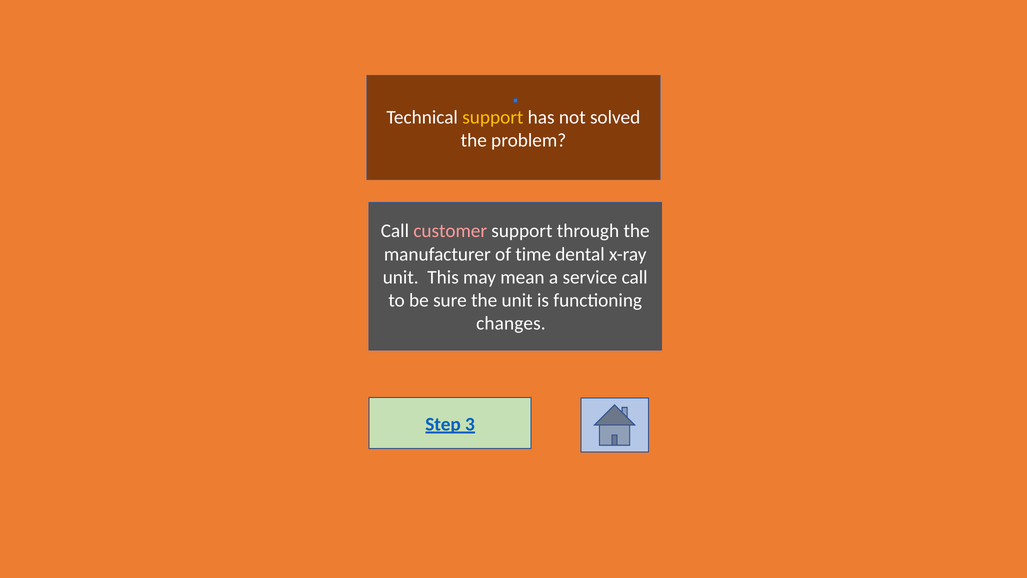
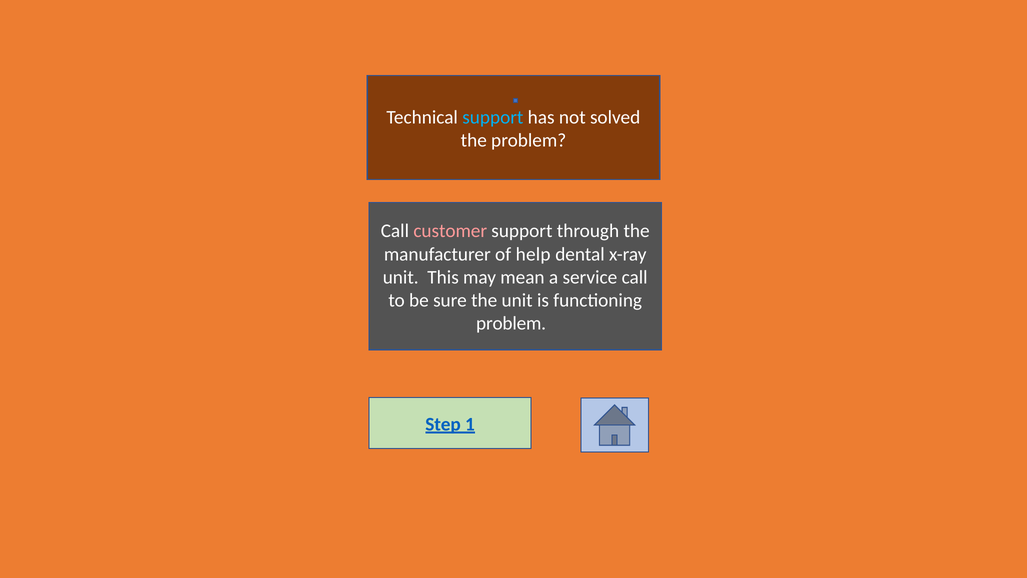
support at (493, 117) colour: yellow -> light blue
time: time -> help
changes at (511, 323): changes -> problem
3: 3 -> 1
